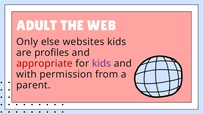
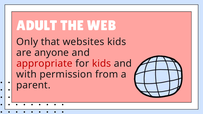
else: else -> that
profiles: profiles -> anyone
kids at (101, 64) colour: purple -> red
